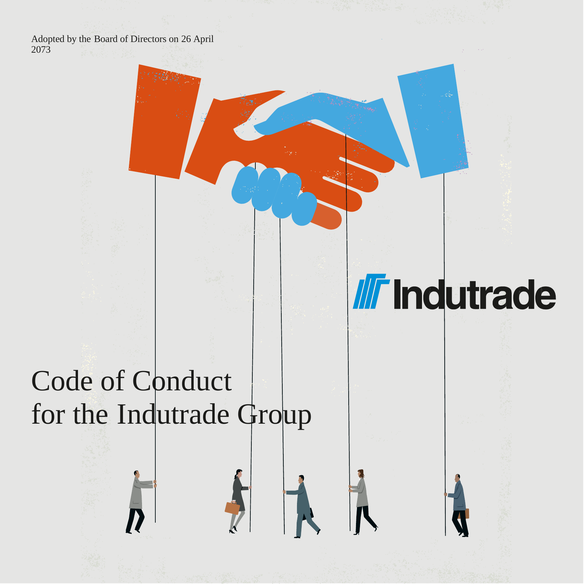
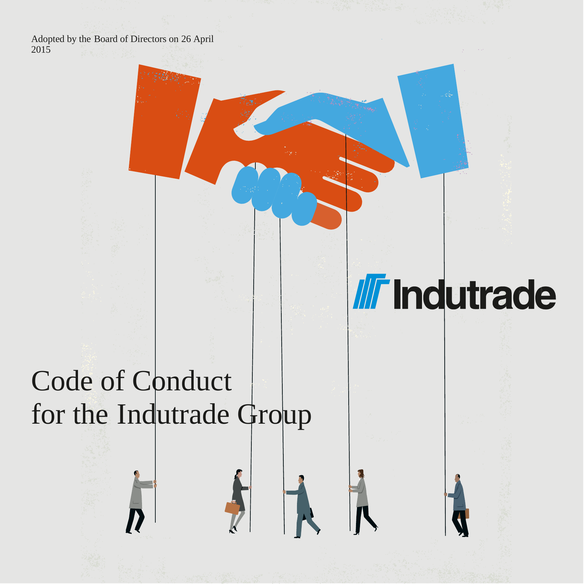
2073: 2073 -> 2015
